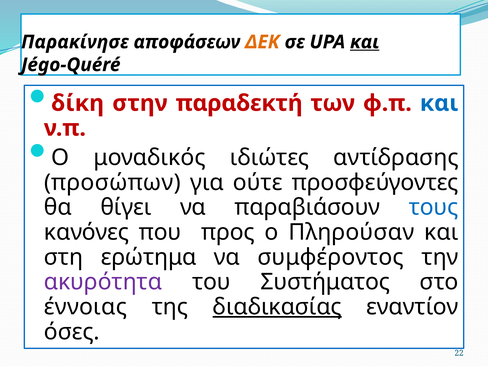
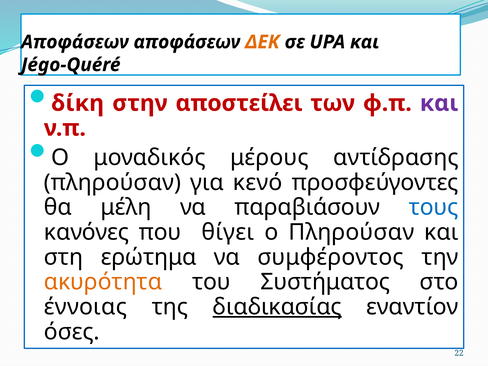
Παρακίνησε at (75, 42): Παρακίνησε -> Αποφάσεων
και at (365, 42) underline: present -> none
παραδεκτή: παραδεκτή -> αποστείλει
και at (439, 103) colour: blue -> purple
ιδιώτες: ιδιώτες -> μέρους
προσώπων at (112, 183): προσώπων -> πληρούσαν
ούτε: ούτε -> κενό
θίγει: θίγει -> μέλη
προς: προς -> θίγει
ακυρότητα colour: purple -> orange
